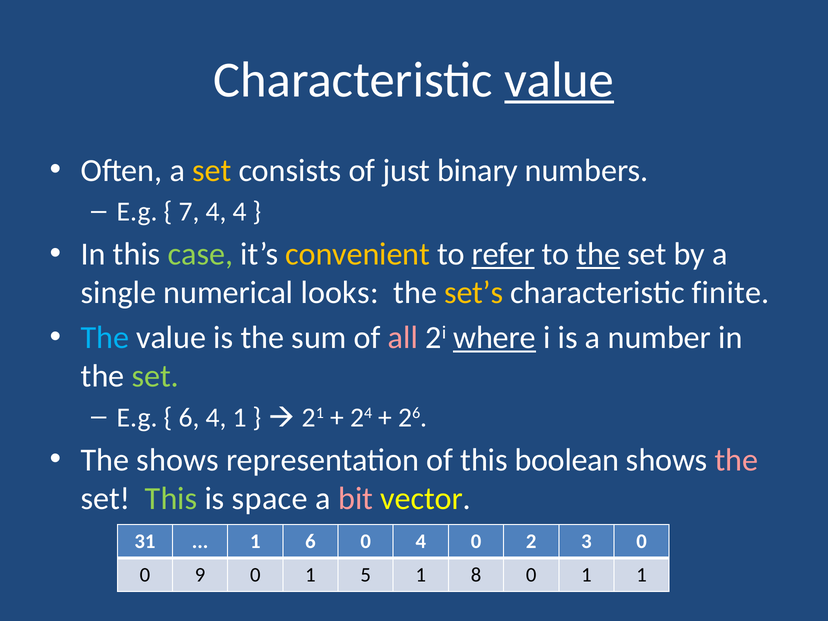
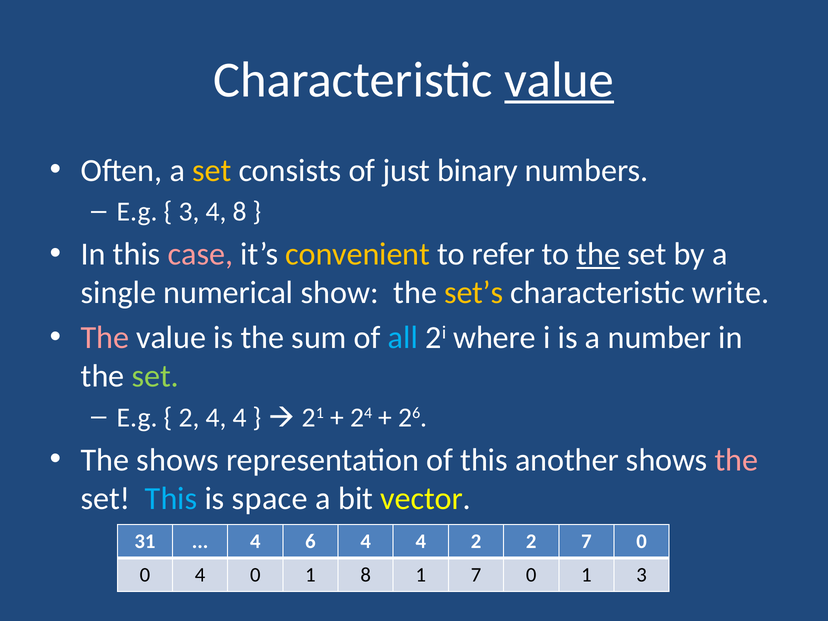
7 at (189, 212): 7 -> 3
4 4: 4 -> 8
case colour: light green -> pink
refer underline: present -> none
looks: looks -> show
finite: finite -> write
The at (105, 338) colour: light blue -> pink
all colour: pink -> light blue
where underline: present -> none
6 at (189, 417): 6 -> 2
1 at (240, 417): 1 -> 4
boolean: boolean -> another
This at (171, 499) colour: light green -> light blue
bit colour: pink -> white
1 at (255, 541): 1 -> 4
6 0: 0 -> 4
4 0: 0 -> 2
2 3: 3 -> 7
0 9: 9 -> 4
1 5: 5 -> 8
1 8: 8 -> 7
1 1: 1 -> 3
